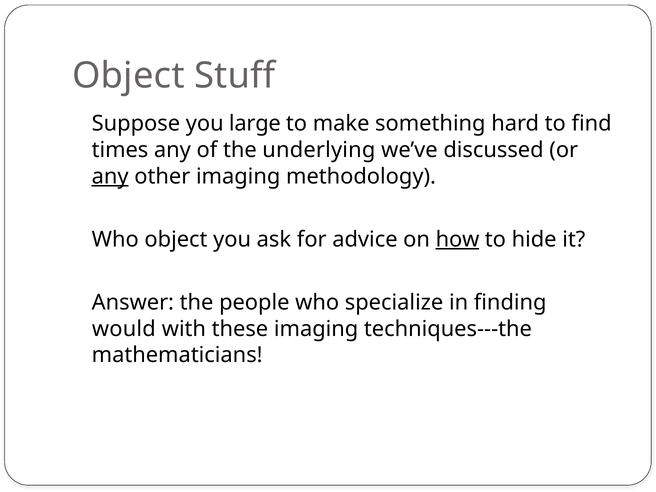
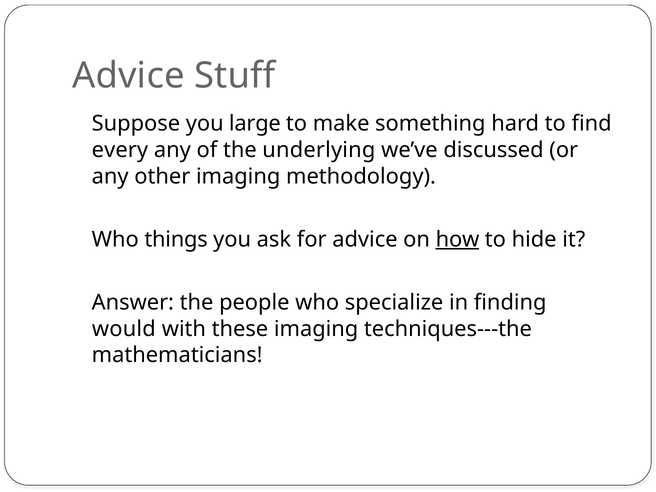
Object at (128, 76): Object -> Advice
times: times -> every
any at (110, 176) underline: present -> none
Who object: object -> things
